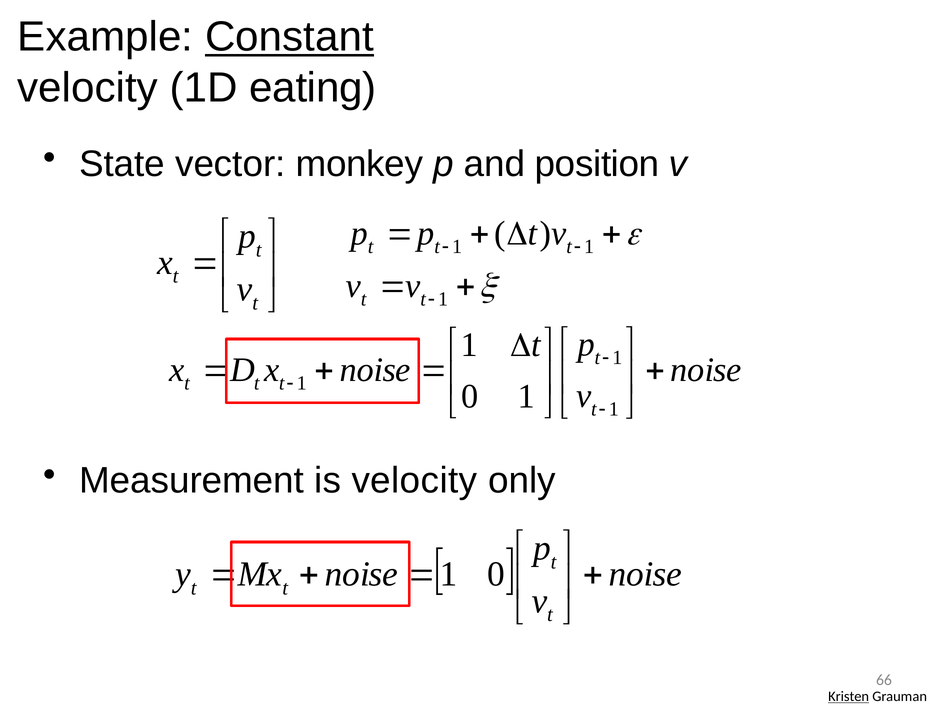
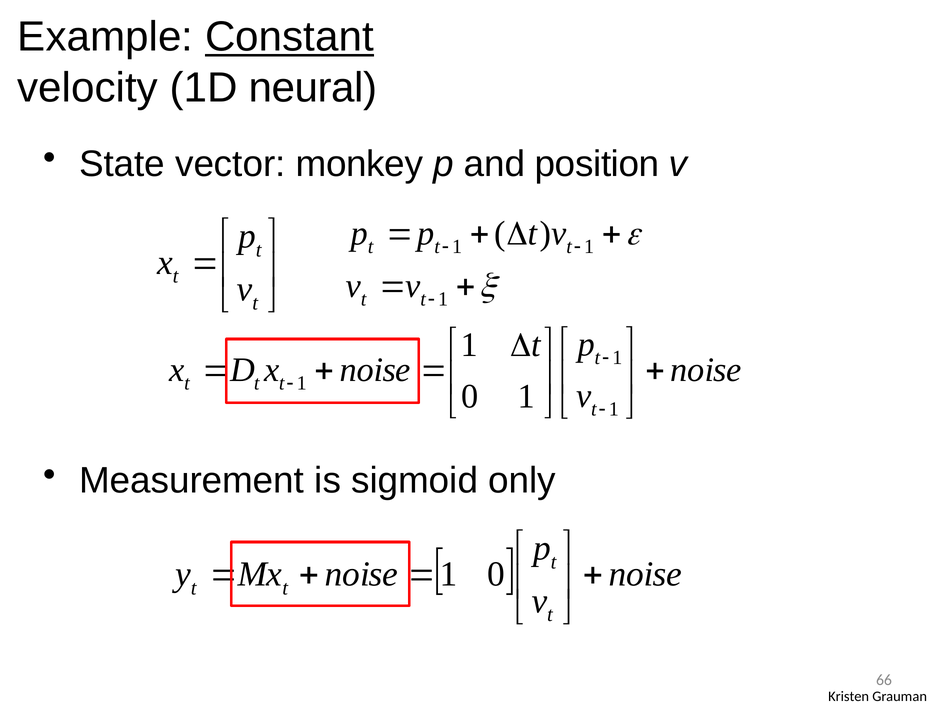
eating: eating -> neural
is velocity: velocity -> sigmoid
Kristen underline: present -> none
